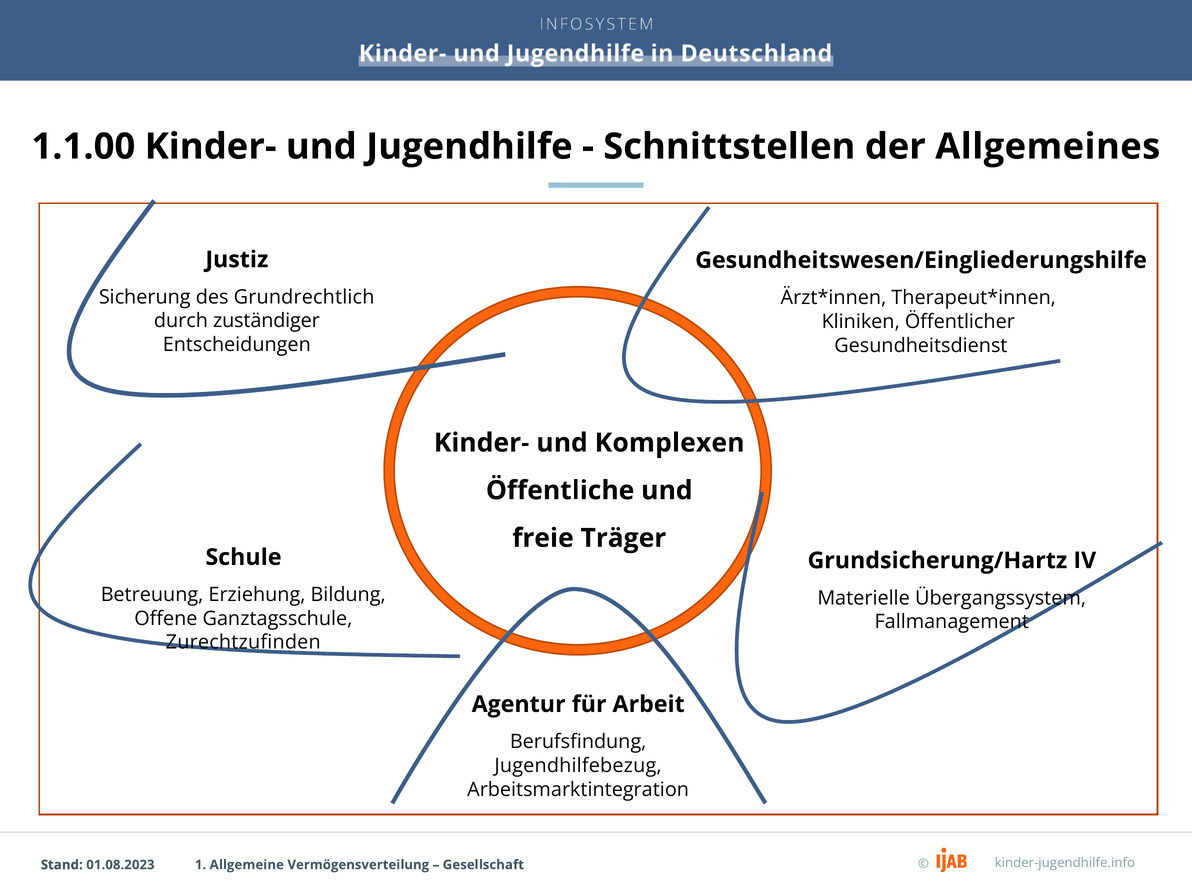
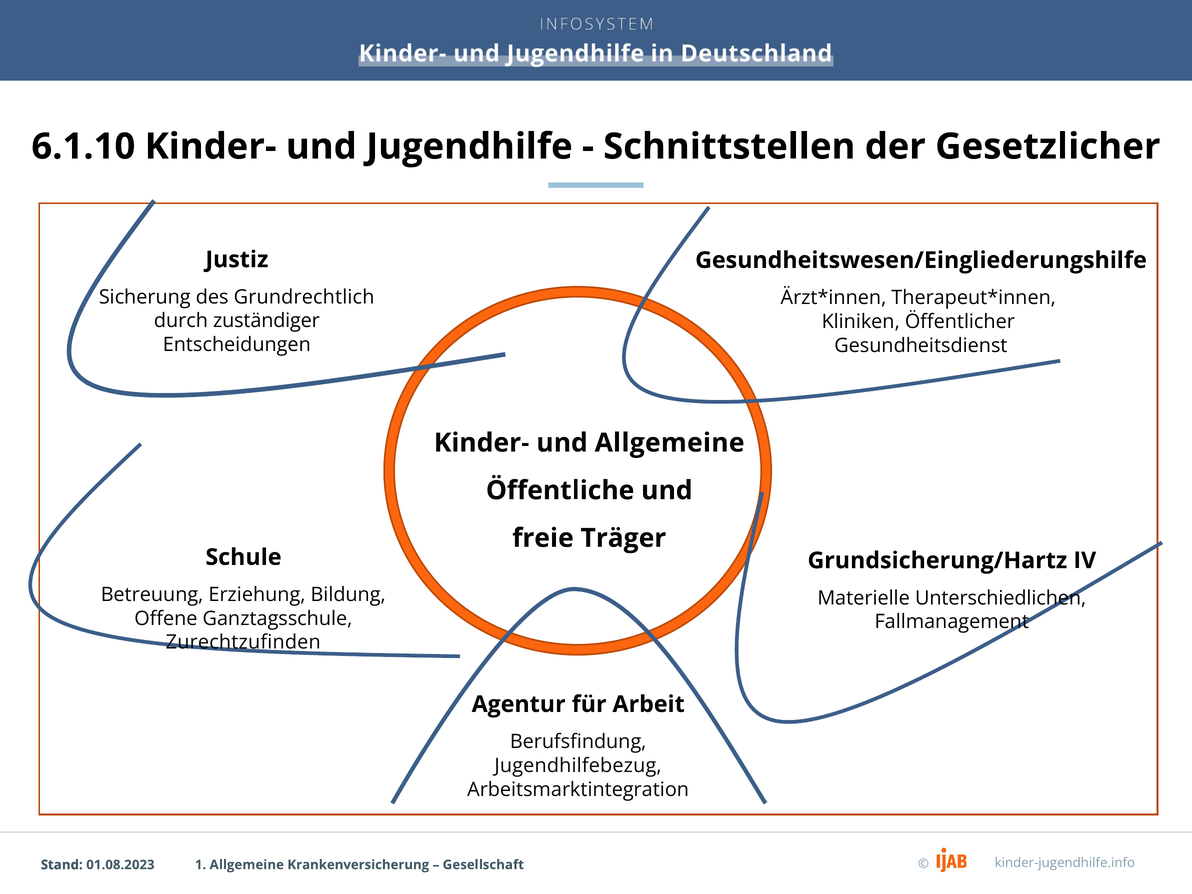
1.1.00: 1.1.00 -> 6.1.10
Allgemeines: Allgemeines -> Gesetzlicher
und Komplexen: Komplexen -> Allgemeine
Übergangssystem: Übergangssystem -> Unterschiedlichen
Vermögensverteilung: Vermögensverteilung -> Krankenversicherung
